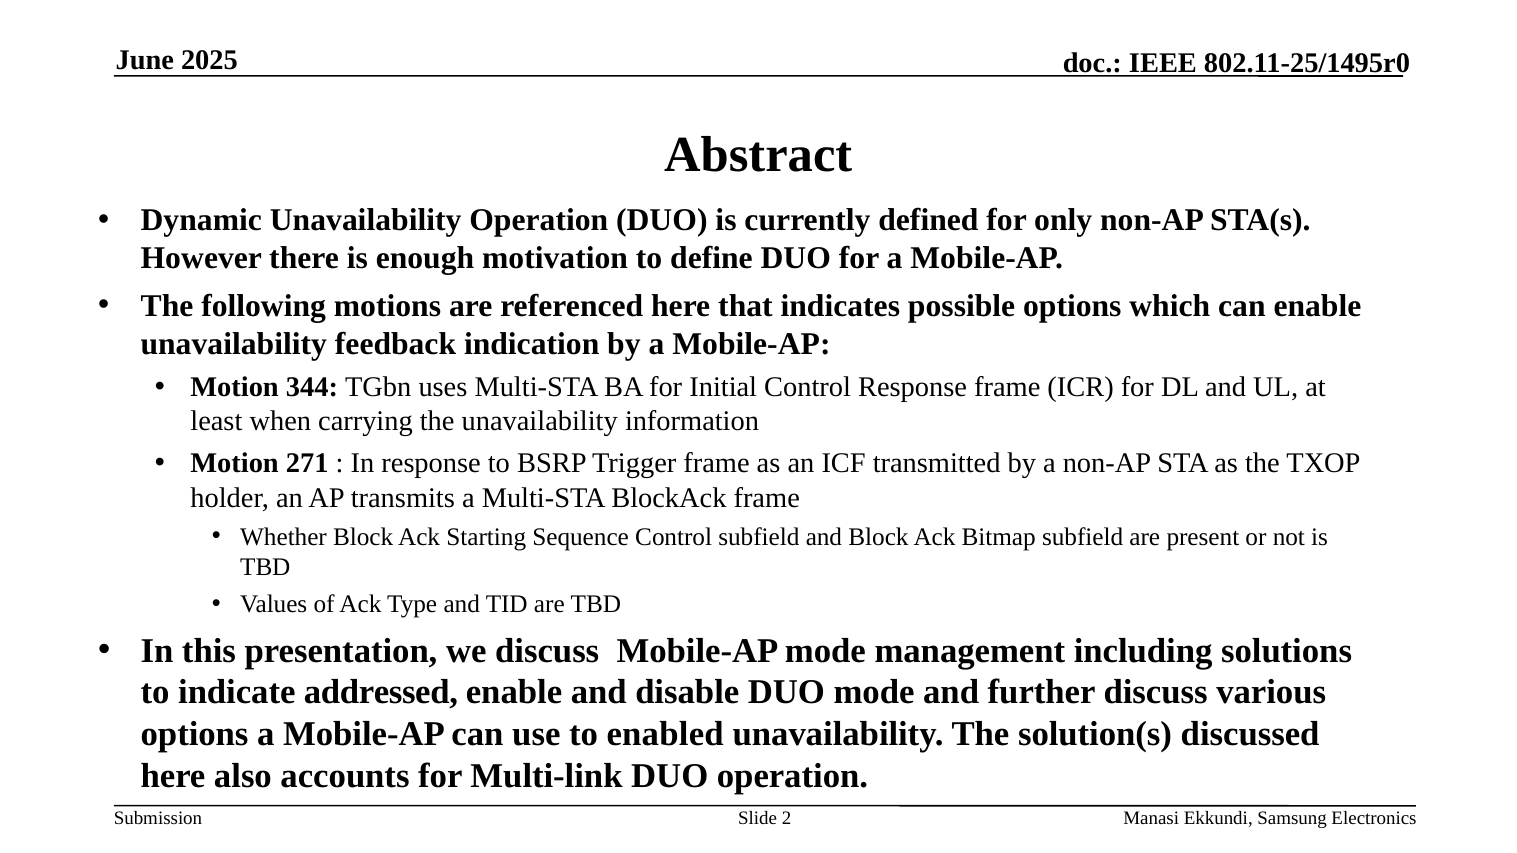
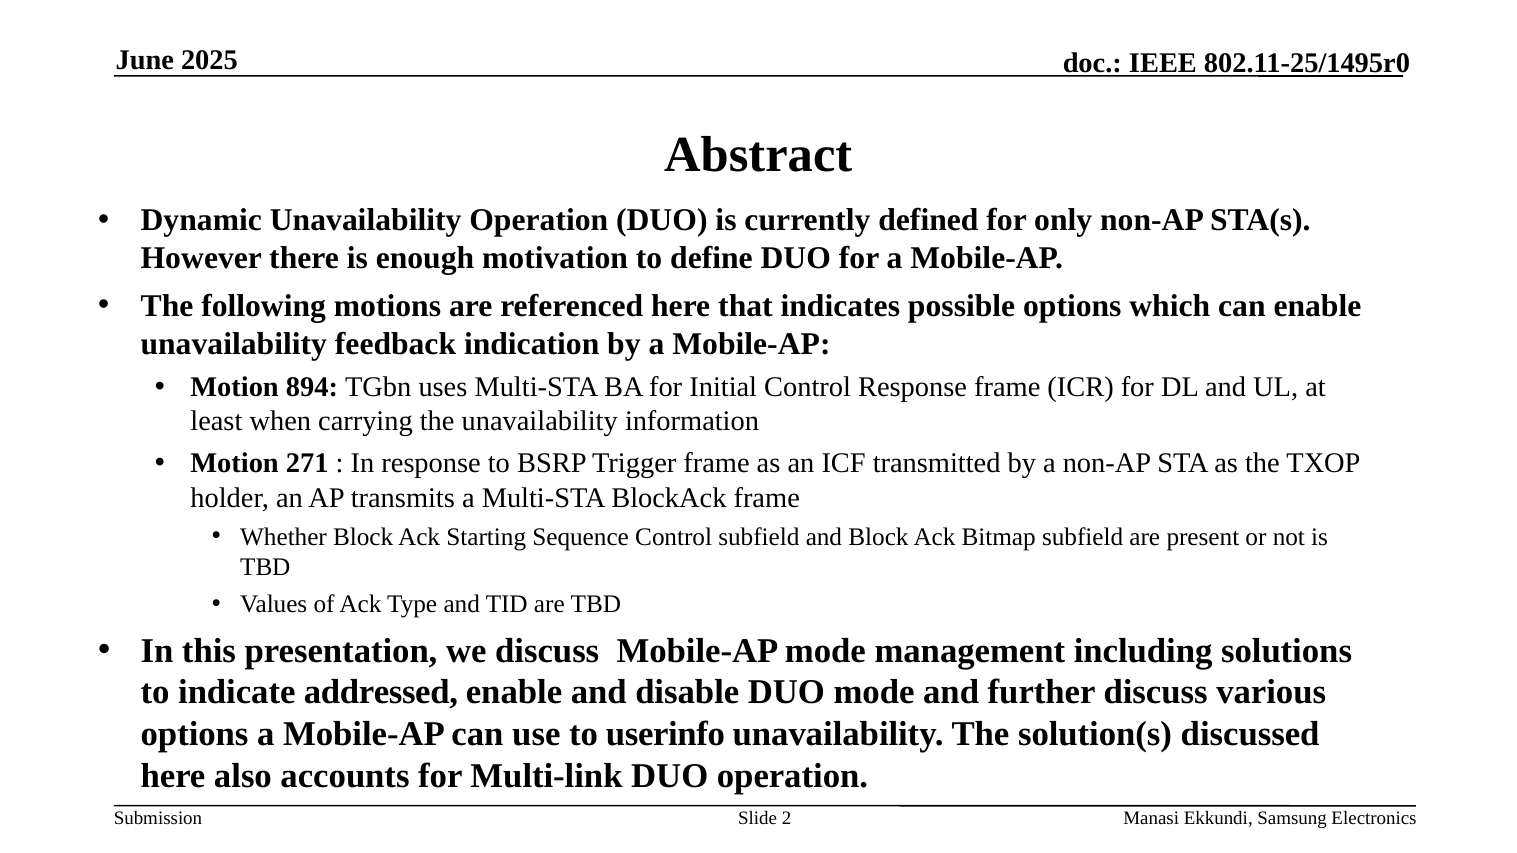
344: 344 -> 894
enabled: enabled -> userinfo
